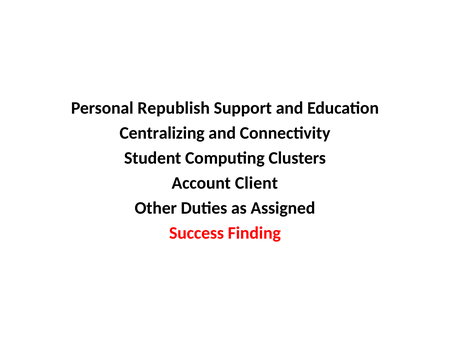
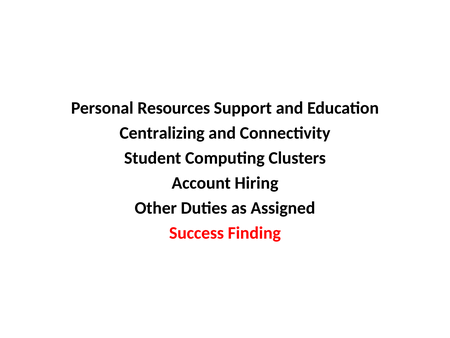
Republish: Republish -> Resources
Client: Client -> Hiring
